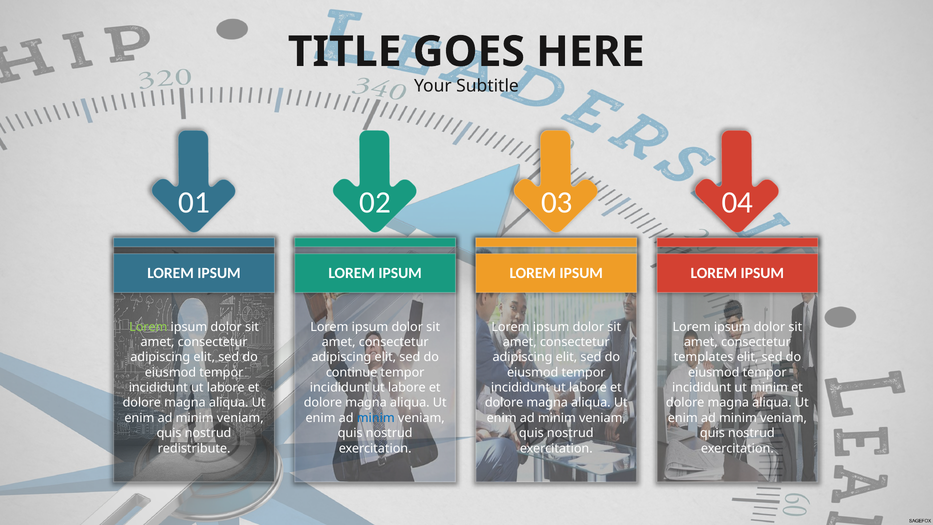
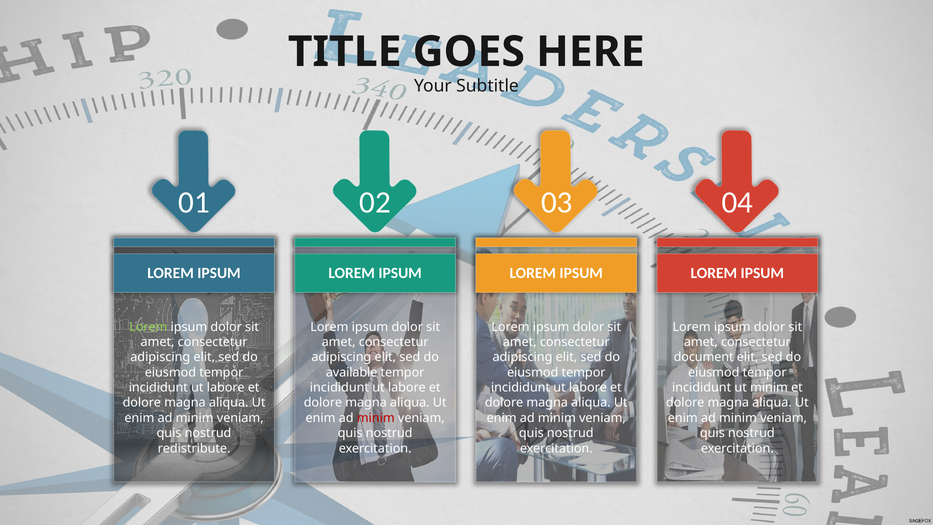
templates: templates -> document
continue: continue -> available
minim at (376, 418) colour: blue -> red
